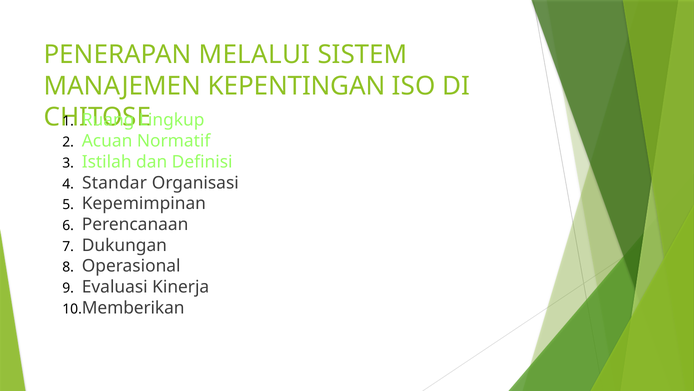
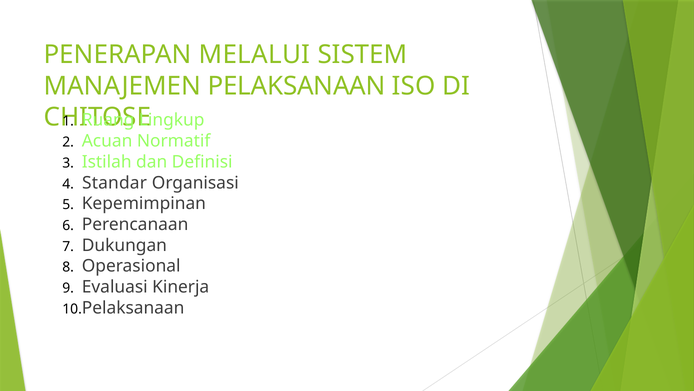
MANAJEMEN KEPENTINGAN: KEPENTINGAN -> PELAKSANAAN
Memberikan at (133, 307): Memberikan -> Pelaksanaan
